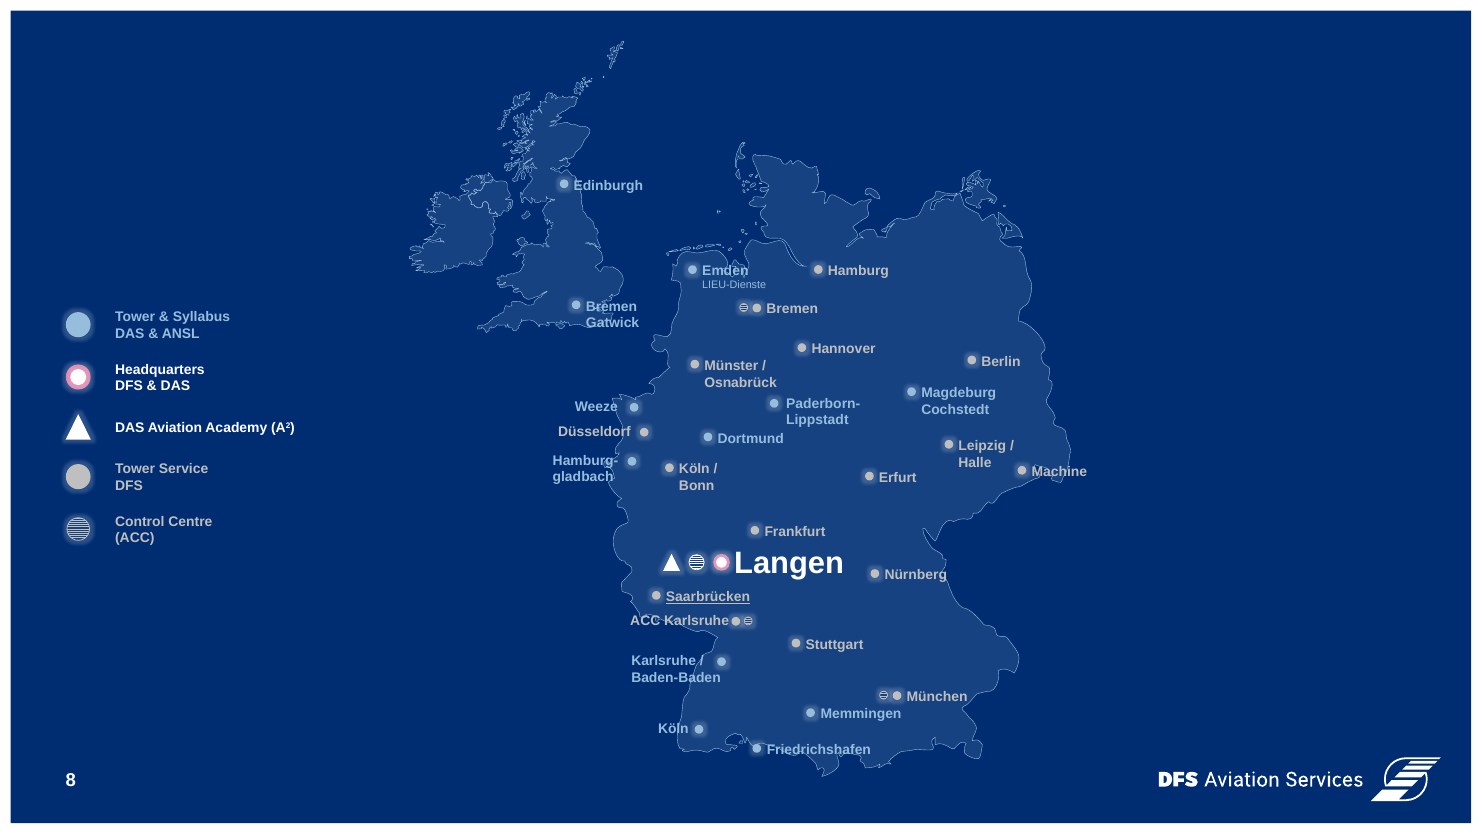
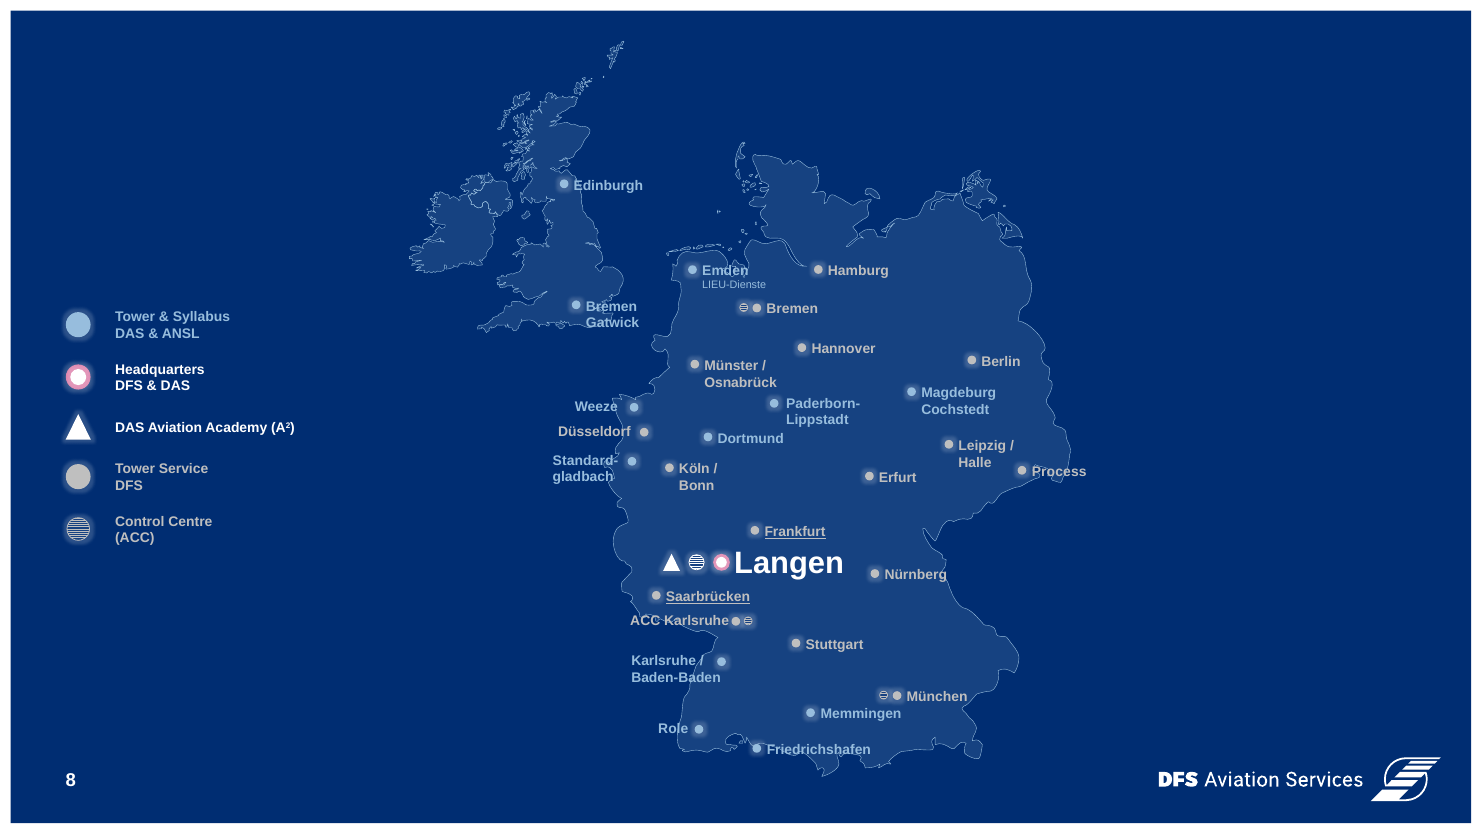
Hamburg-: Hamburg- -> Standard-
Machine: Machine -> Process
Frankfurt underline: none -> present
Köln at (673, 728): Köln -> Role
